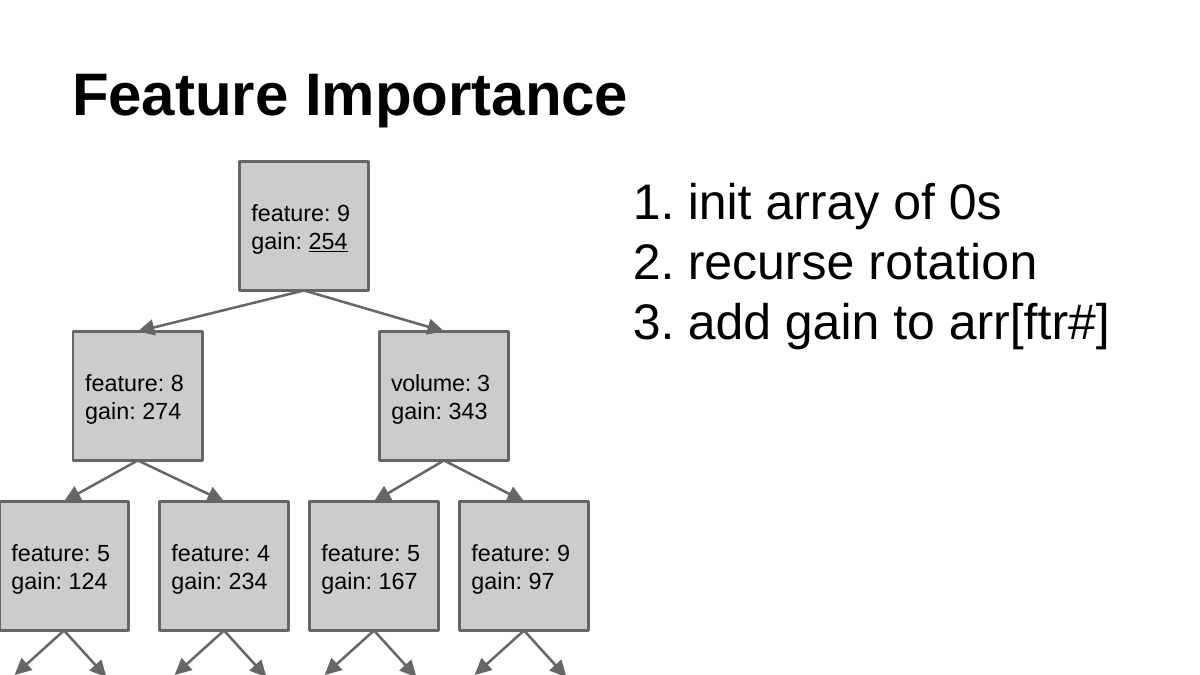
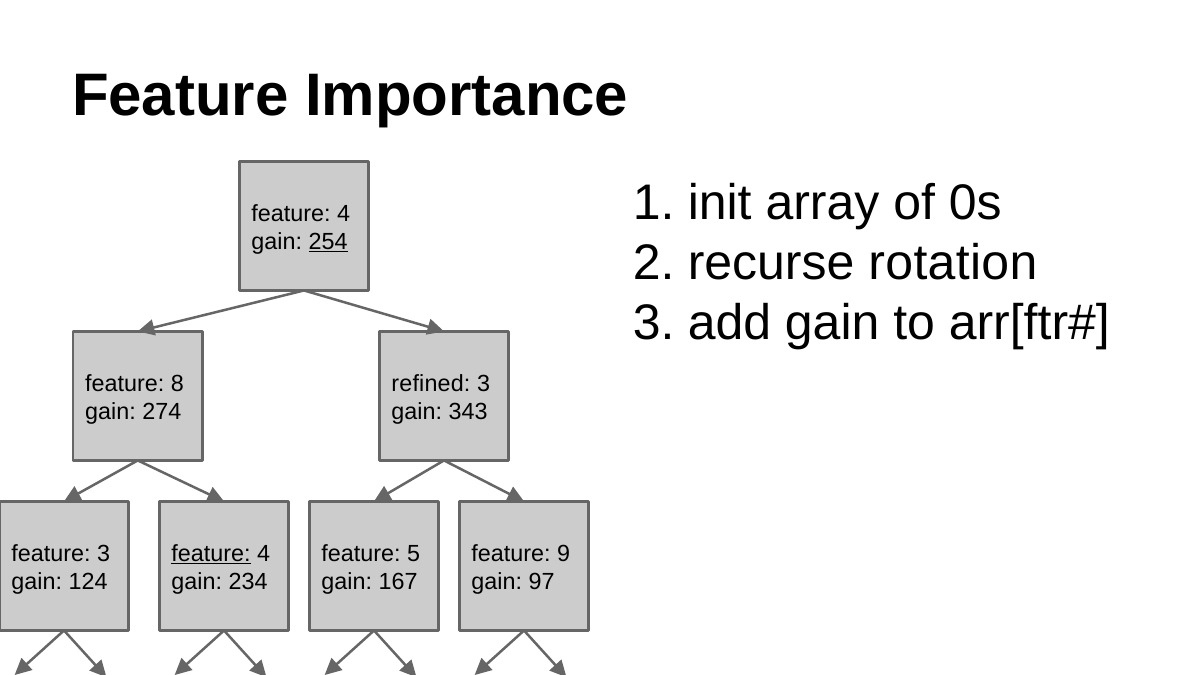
9 at (344, 214): 9 -> 4
volume: volume -> refined
5 at (104, 554): 5 -> 3
feature at (211, 554) underline: none -> present
